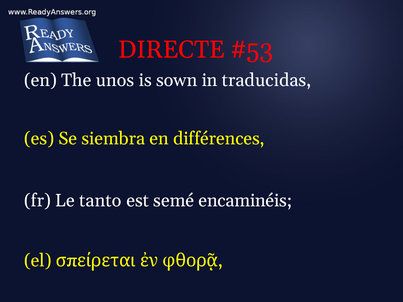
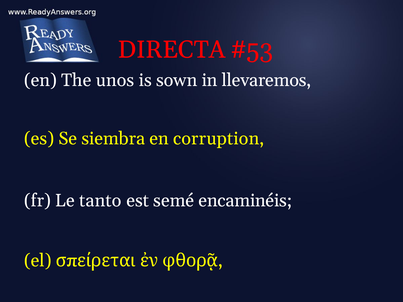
DIRECTE: DIRECTE -> DIRECTA
traducidas: traducidas -> llevaremos
différences: différences -> corruption
